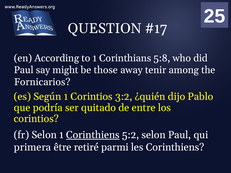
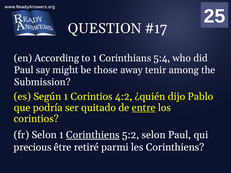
5:8: 5:8 -> 5:4
Fornicarios: Fornicarios -> Submission
3:2: 3:2 -> 4:2
entre underline: none -> present
primera: primera -> precious
